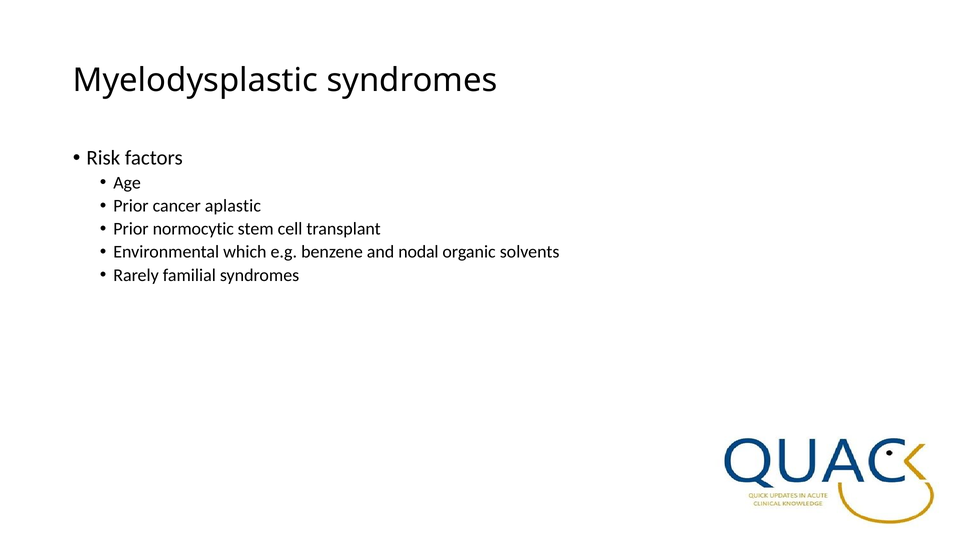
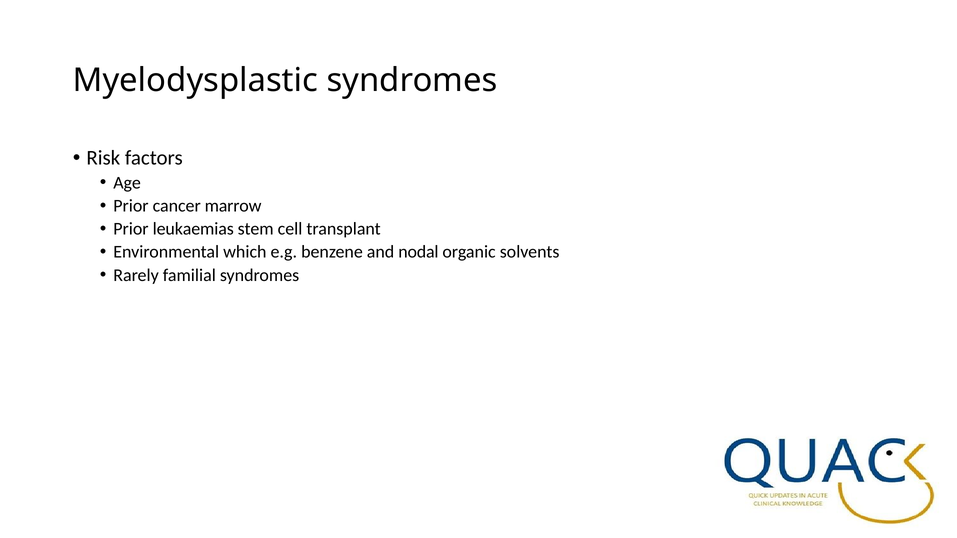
aplastic: aplastic -> marrow
normocytic: normocytic -> leukaemias
